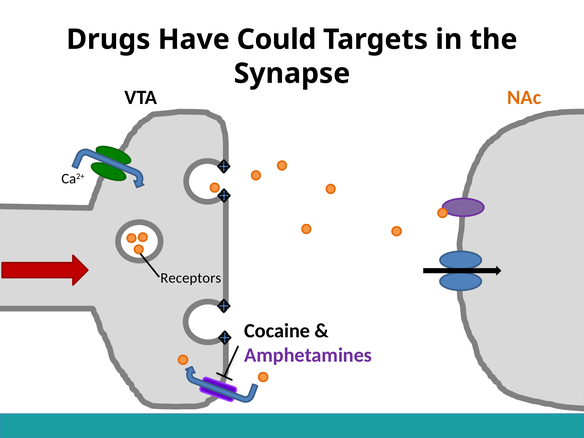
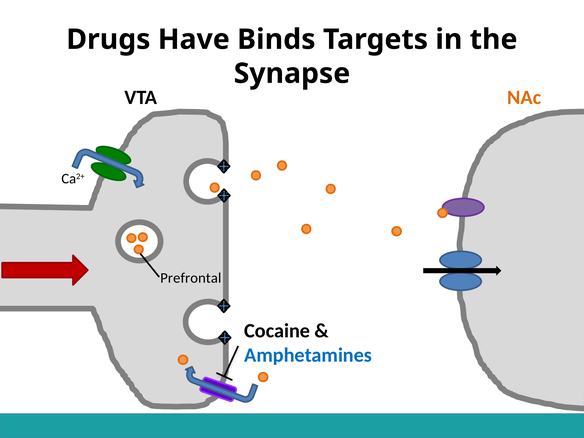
Could: Could -> Binds
Receptors: Receptors -> Prefrontal
Amphetamines colour: purple -> blue
